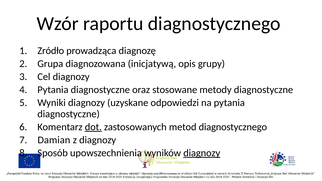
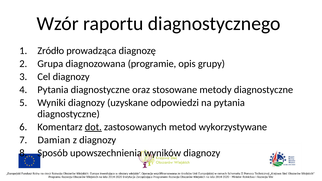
inicjatywą: inicjatywą -> programie
metod diagnostycznego: diagnostycznego -> wykorzystywane
diagnozy at (202, 153) underline: present -> none
